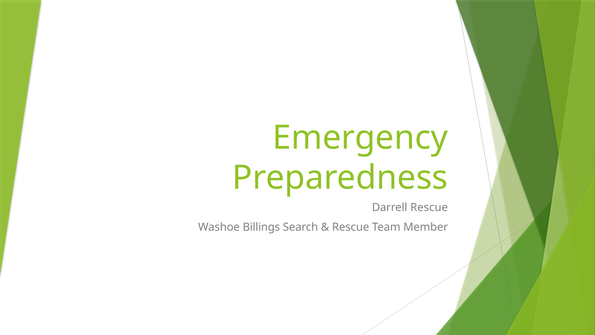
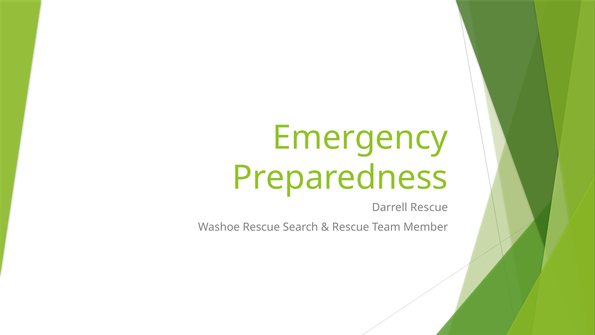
Washoe Billings: Billings -> Rescue
